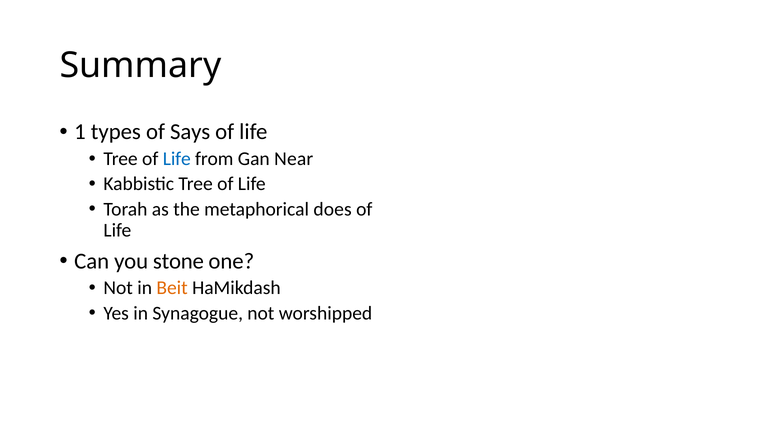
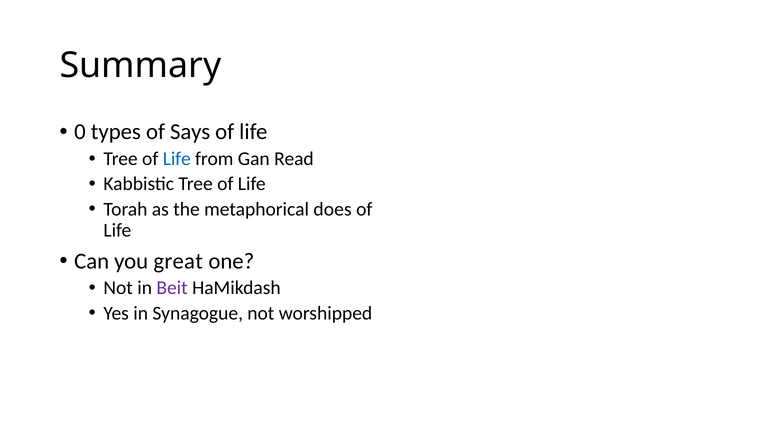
1: 1 -> 0
Near: Near -> Read
stone: stone -> great
Beit colour: orange -> purple
